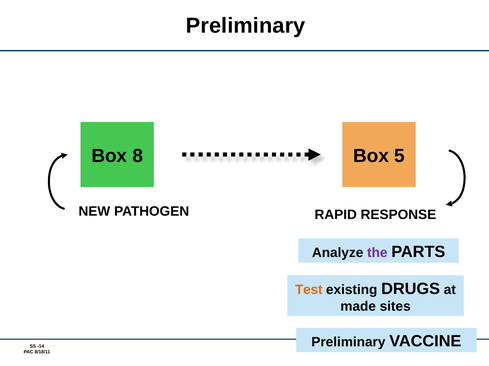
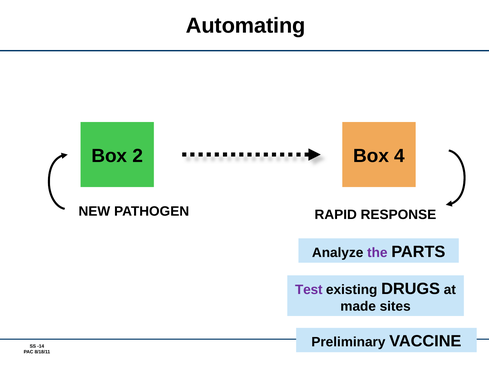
Preliminary at (246, 26): Preliminary -> Automating
8: 8 -> 2
5: 5 -> 4
Test colour: orange -> purple
